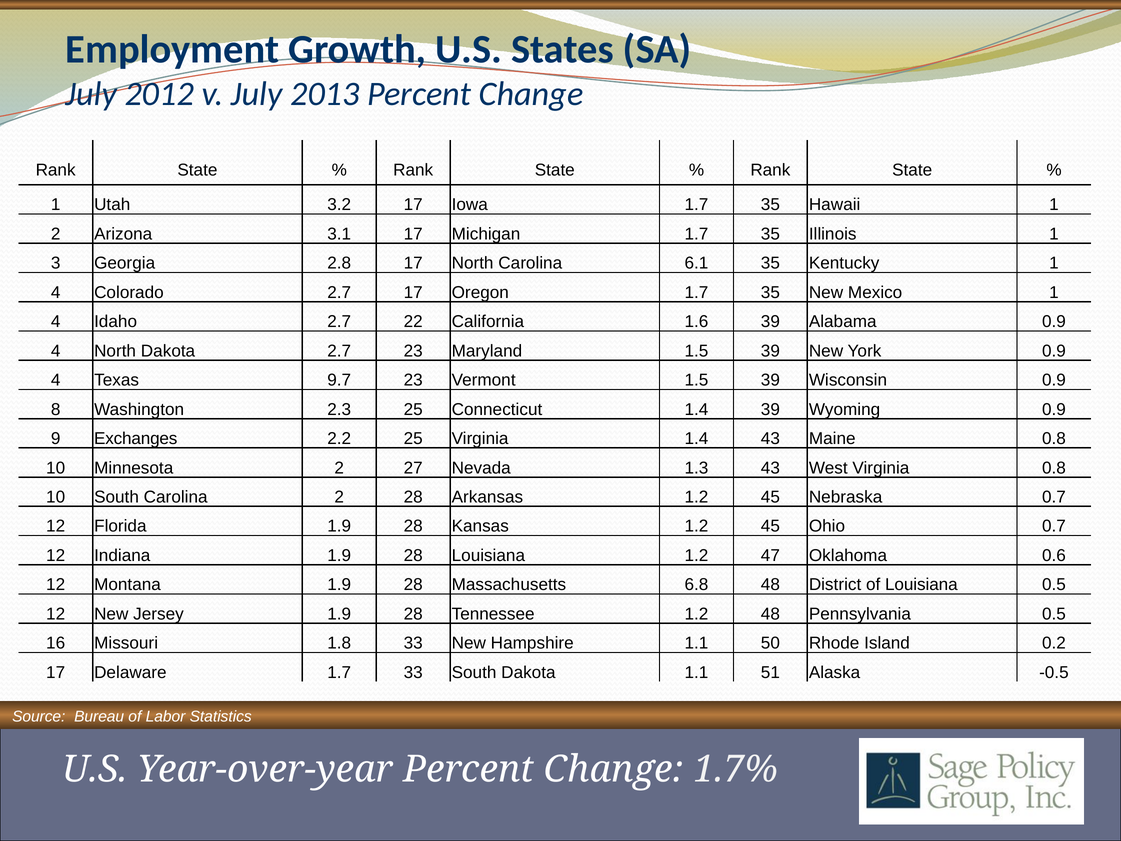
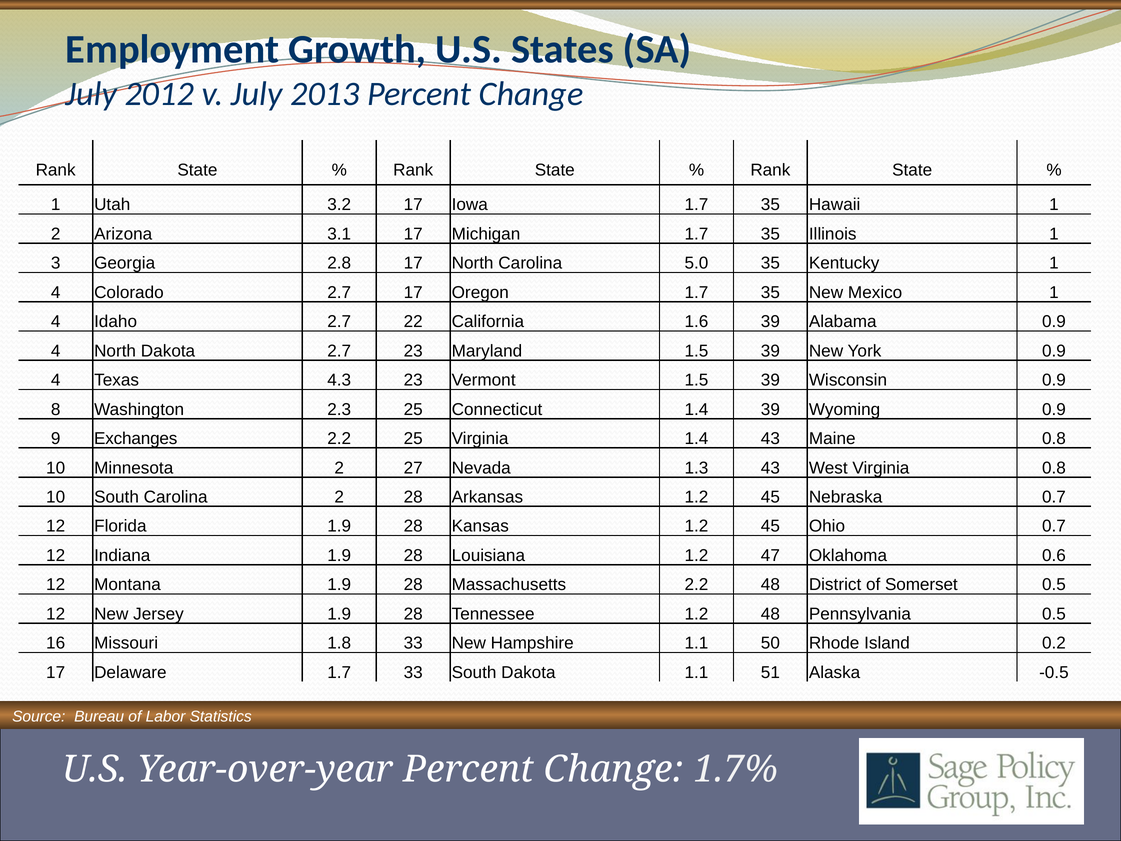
6.1: 6.1 -> 5.0
9.7: 9.7 -> 4.3
Massachusetts 6.8: 6.8 -> 2.2
of Louisiana: Louisiana -> Somerset
